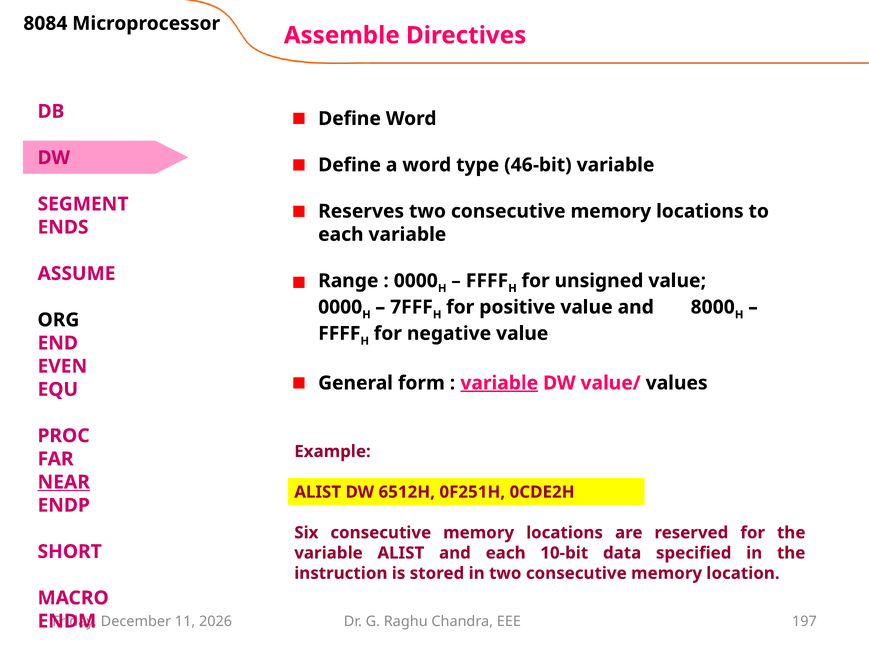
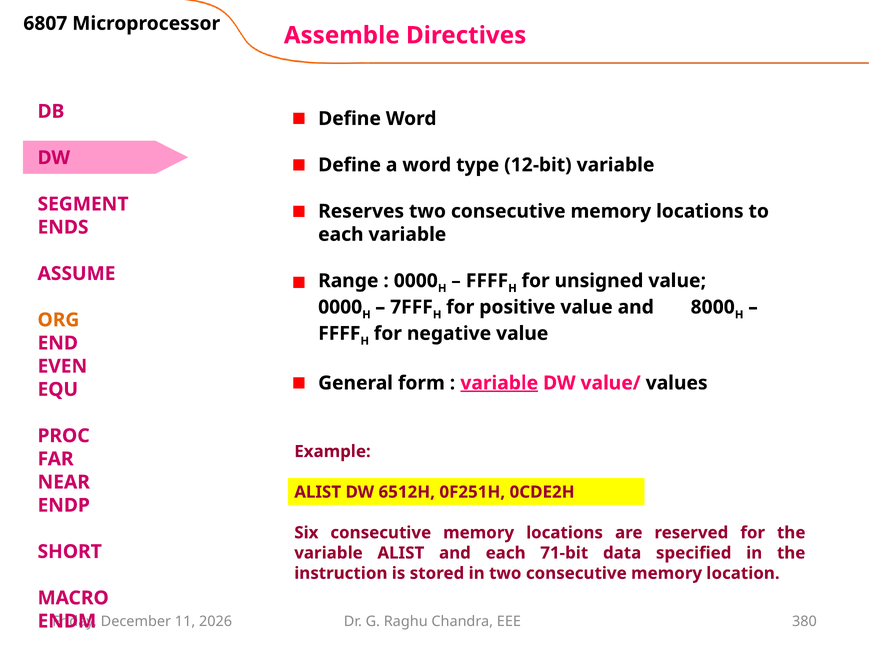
8084: 8084 -> 6807
46-bit: 46-bit -> 12-bit
ORG colour: black -> orange
NEAR underline: present -> none
10-bit: 10-bit -> 71-bit
197: 197 -> 380
